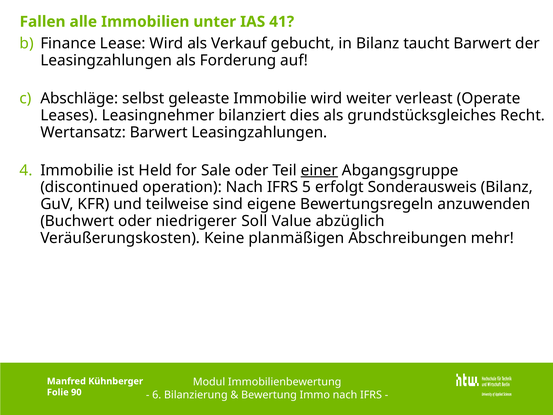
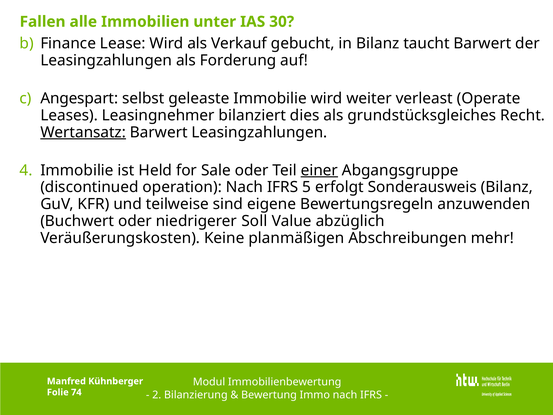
41: 41 -> 30
Abschläge: Abschläge -> Angespart
Wertansatz underline: none -> present
90: 90 -> 74
6: 6 -> 2
